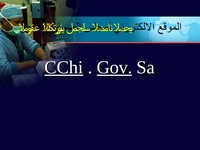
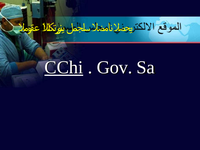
Gov underline: present -> none
